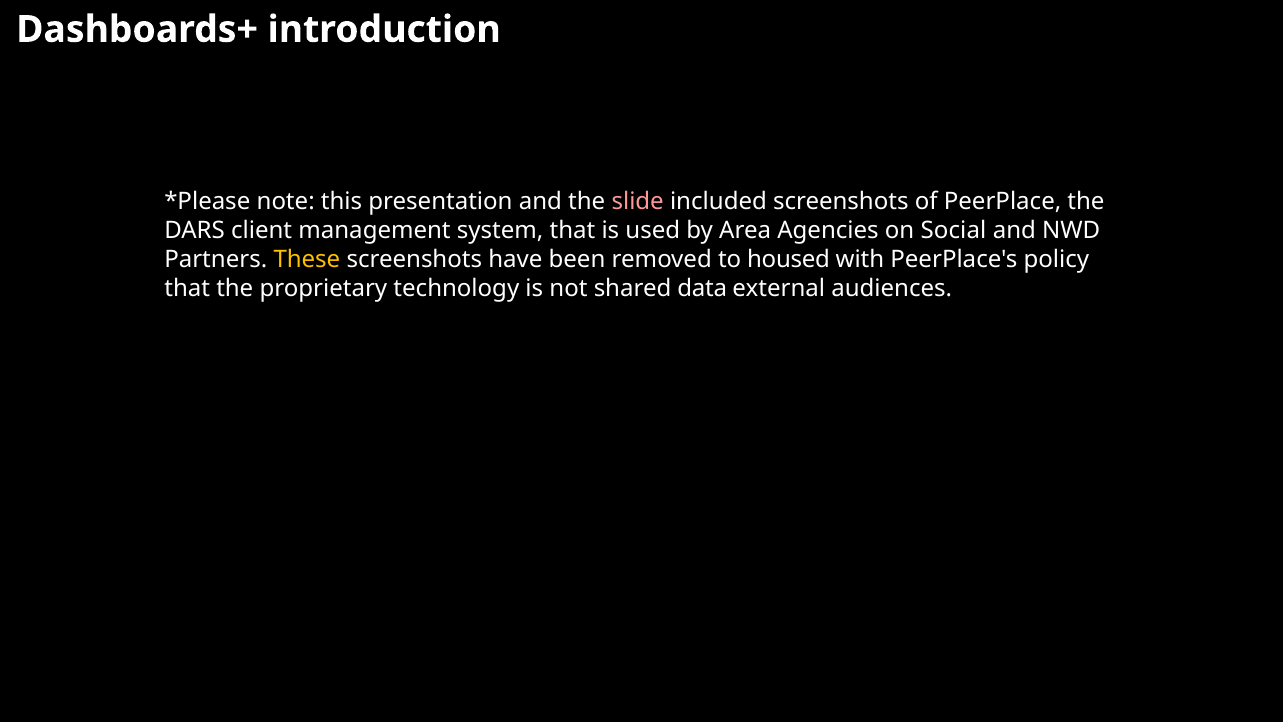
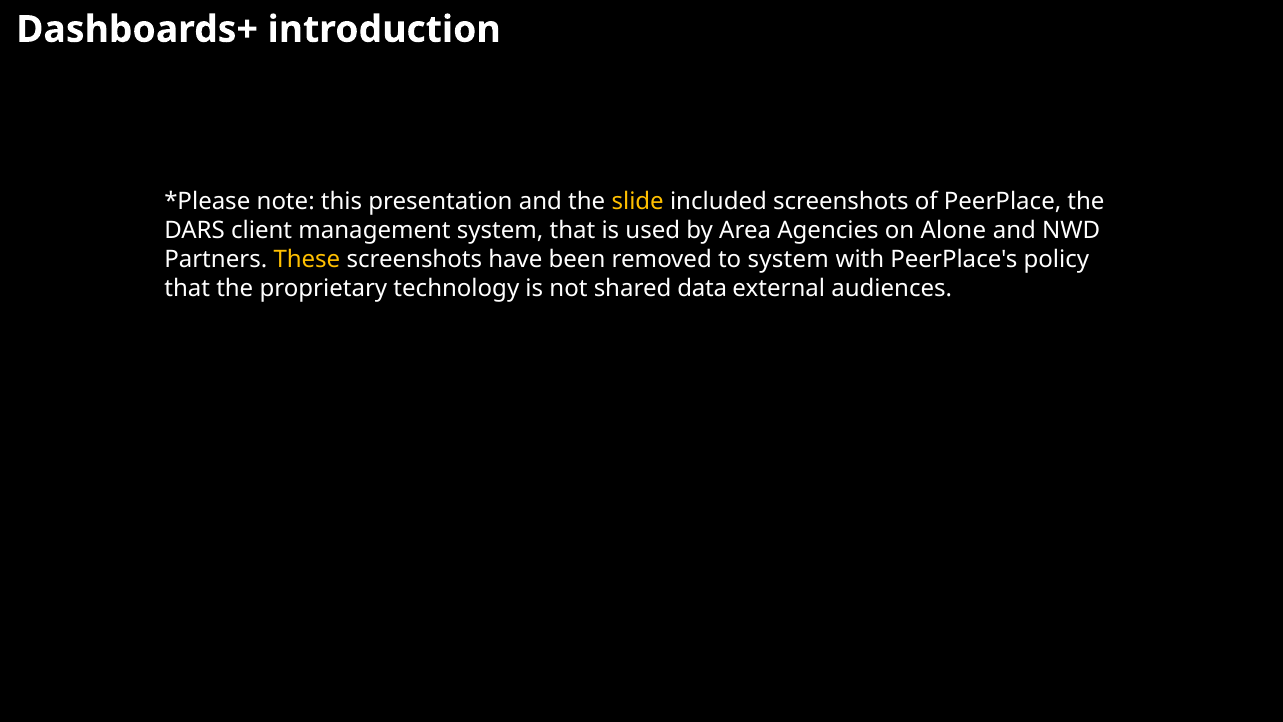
slide colour: pink -> yellow
Social: Social -> Alone
to housed: housed -> system
